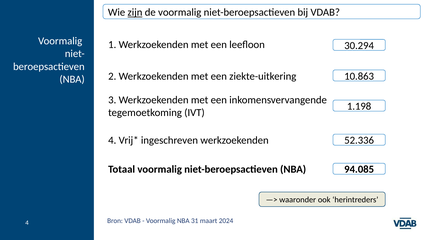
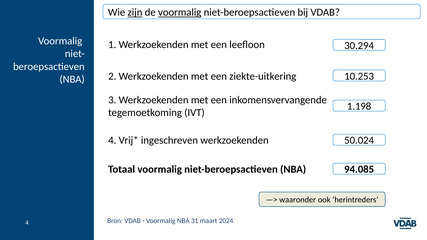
voormalig at (180, 12) underline: none -> present
10.863: 10.863 -> 10.253
52.336: 52.336 -> 50.024
